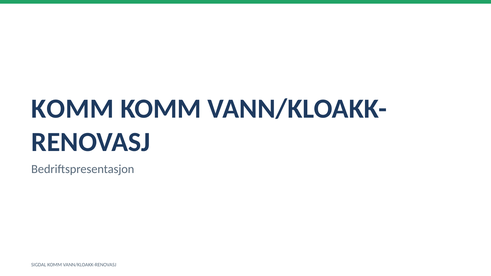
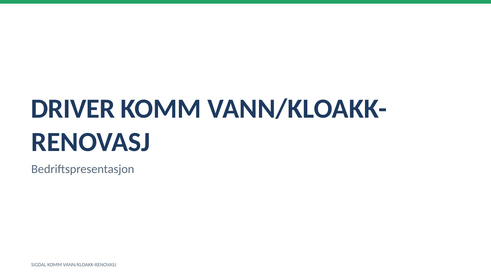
KOMM at (73, 109): KOMM -> DRIVER
